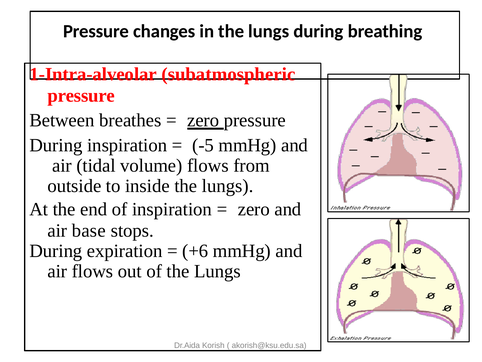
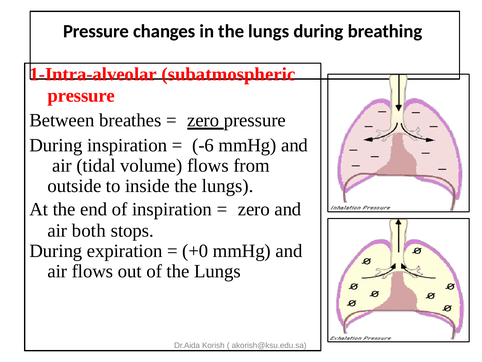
-5: -5 -> -6
base: base -> both
+6: +6 -> +0
